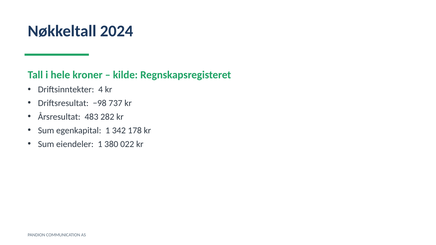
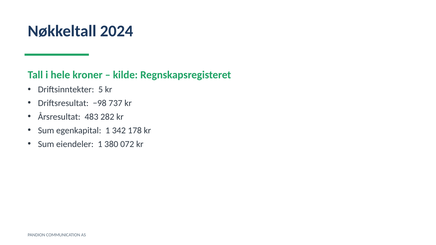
4: 4 -> 5
022: 022 -> 072
